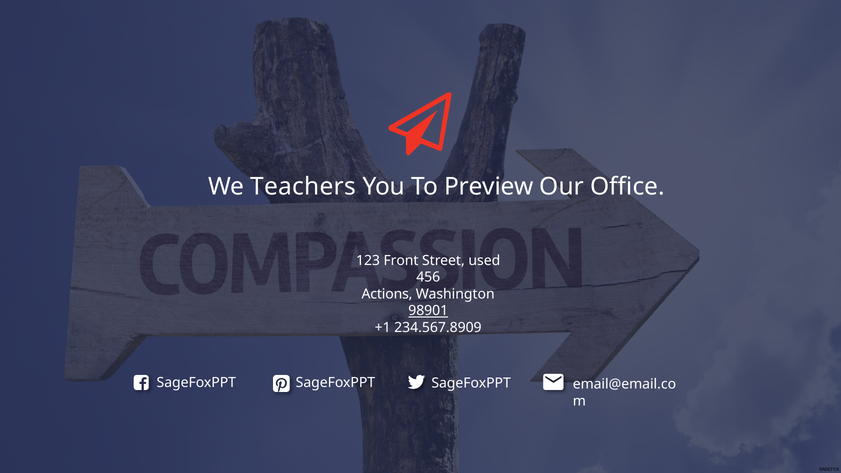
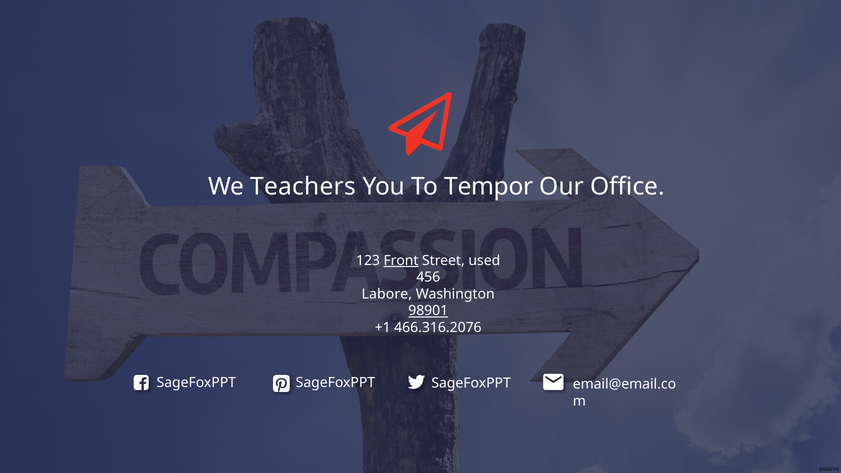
Preview: Preview -> Tempor
Front underline: none -> present
Actions: Actions -> Labore
234.567.8909: 234.567.8909 -> 466.316.2076
